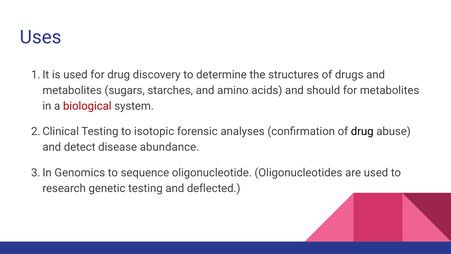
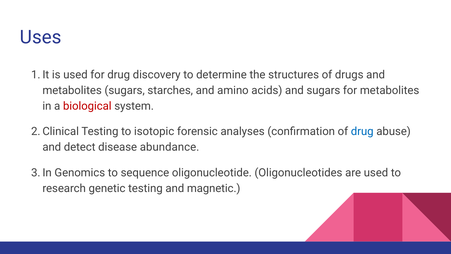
and should: should -> sugars
drug at (362, 131) colour: black -> blue
deflected: deflected -> magnetic
